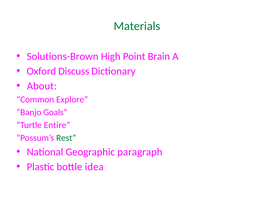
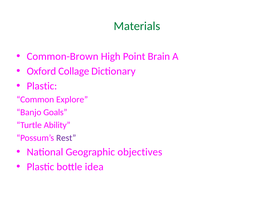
Solutions-Brown: Solutions-Brown -> Common-Brown
Discuss: Discuss -> Collage
About at (42, 86): About -> Plastic
Entire: Entire -> Ability
Rest colour: green -> purple
paragraph: paragraph -> objectives
